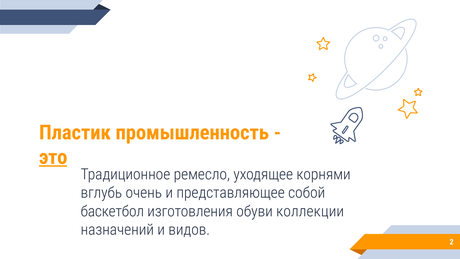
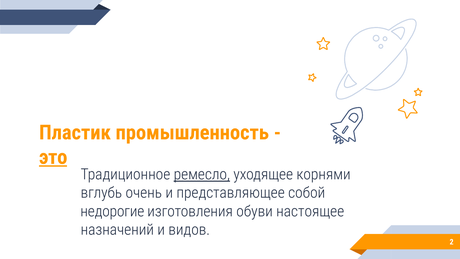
ремесло underline: none -> present
баскетбол: баскетбол -> недорогие
коллекции: коллекции -> настоящее
